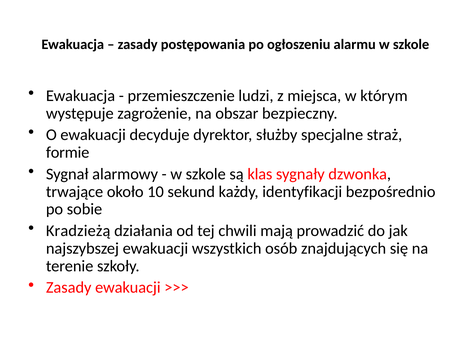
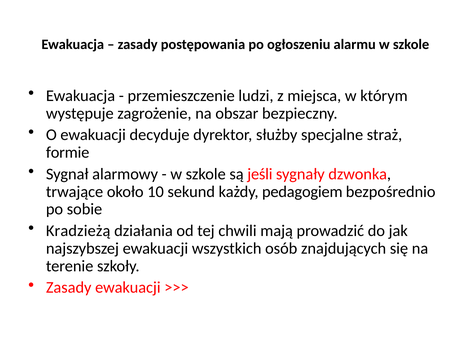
klas: klas -> jeśli
identyfikacji: identyfikacji -> pedagogiem
